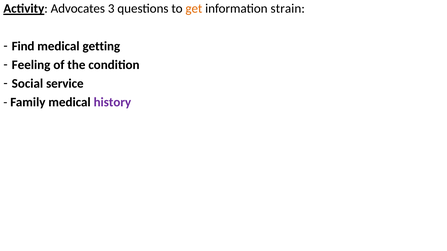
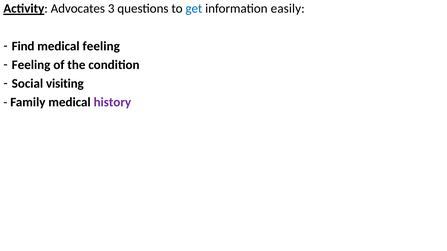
get colour: orange -> blue
strain: strain -> easily
medical getting: getting -> feeling
service: service -> visiting
